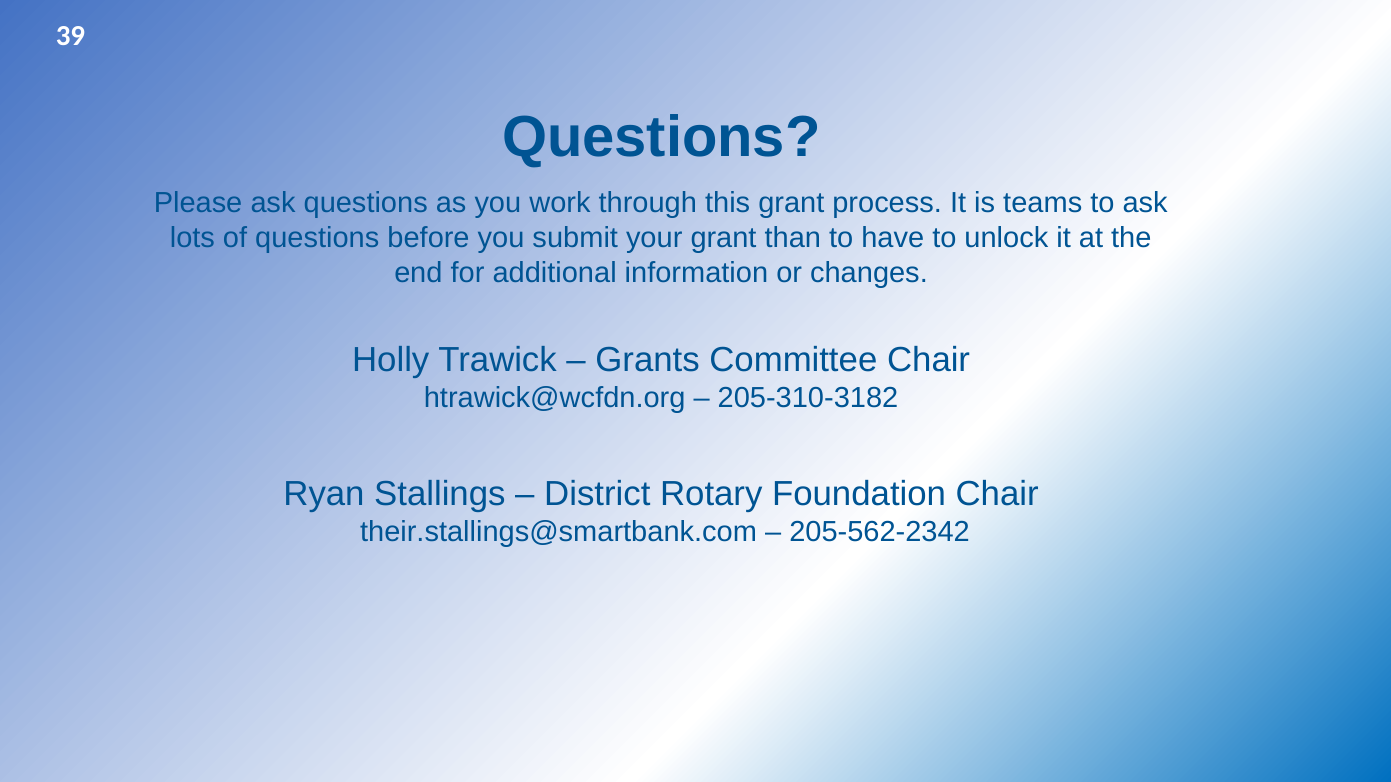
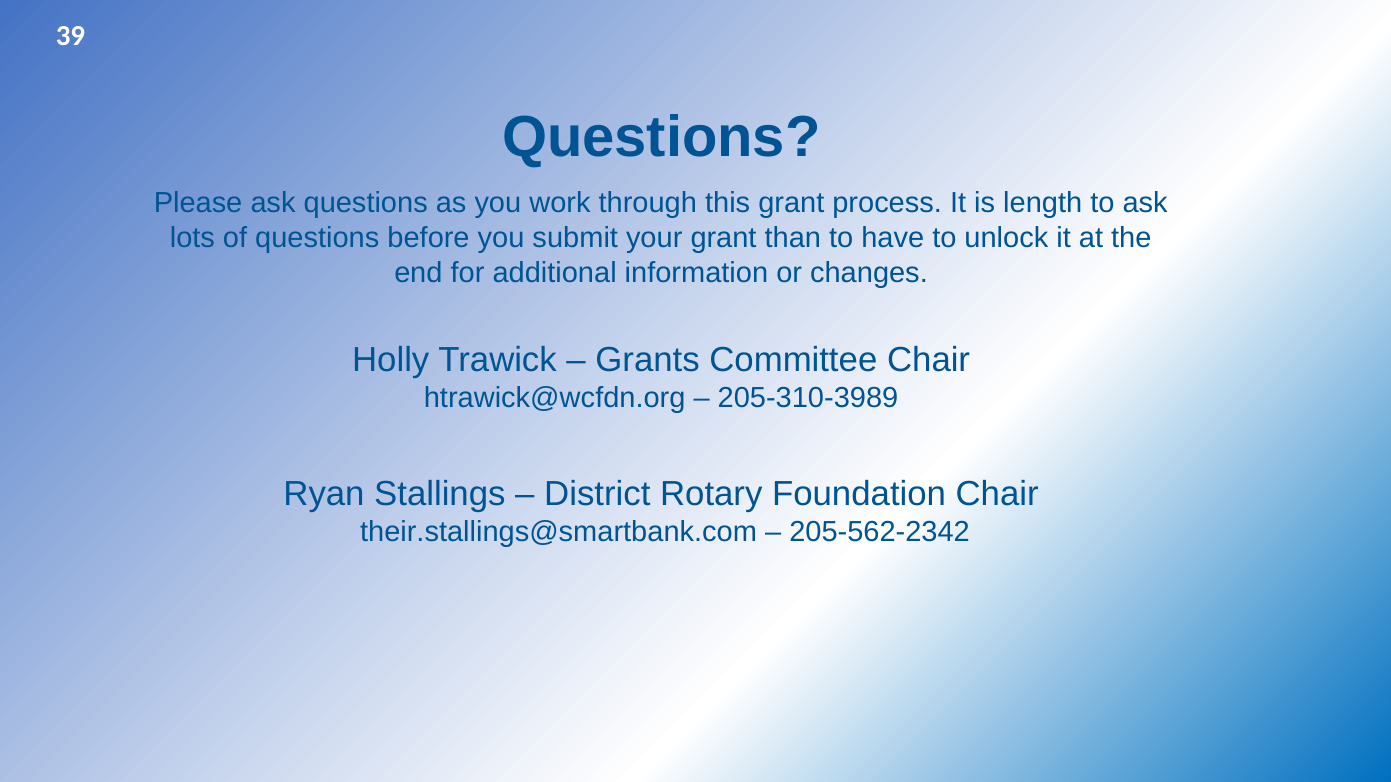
teams: teams -> length
205-310-3182: 205-310-3182 -> 205-310-3989
